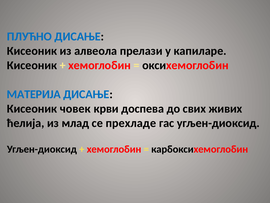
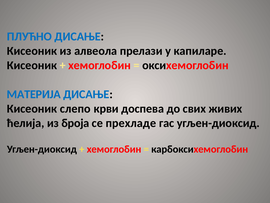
човек: човек -> слепо
млад: млад -> броја
